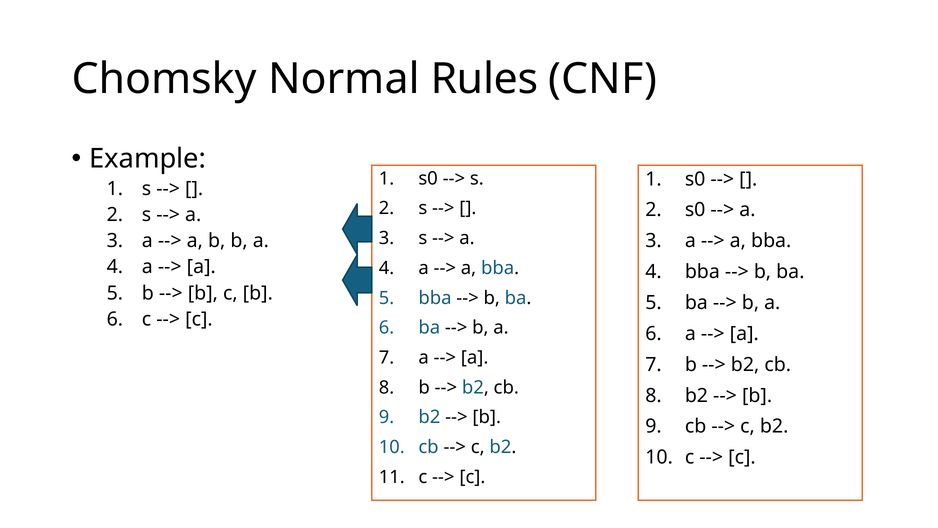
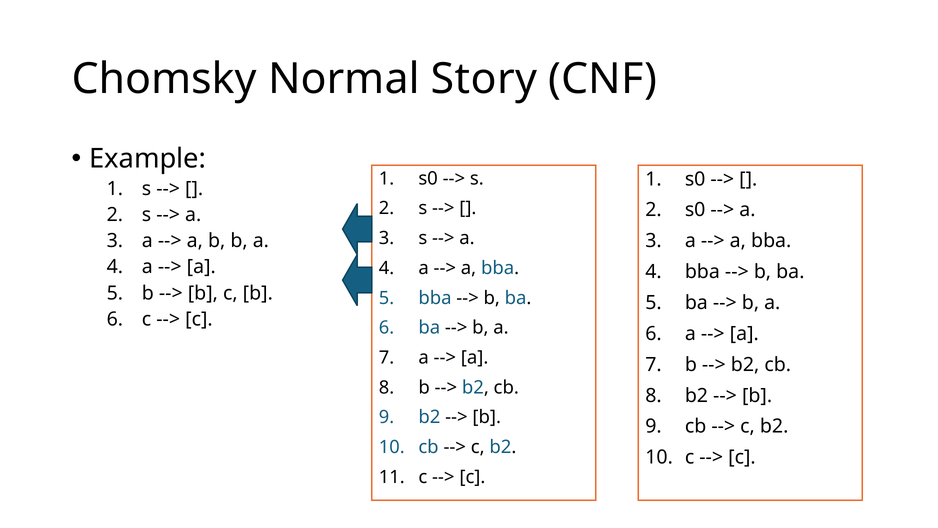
Rules: Rules -> Story
